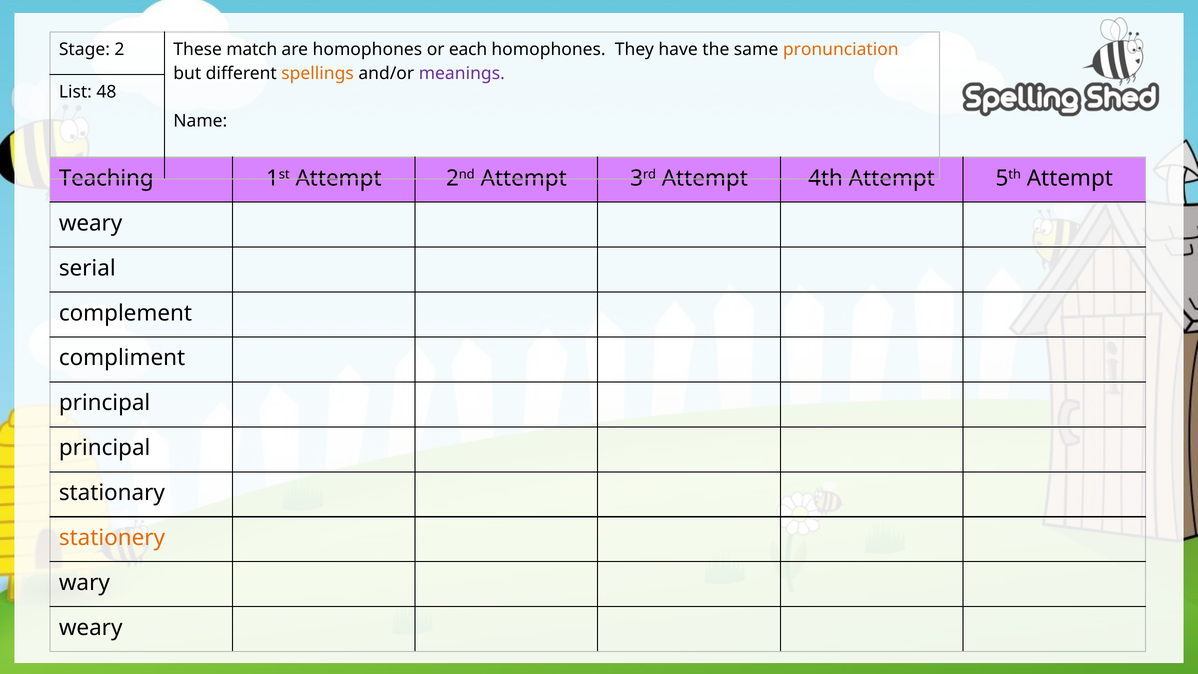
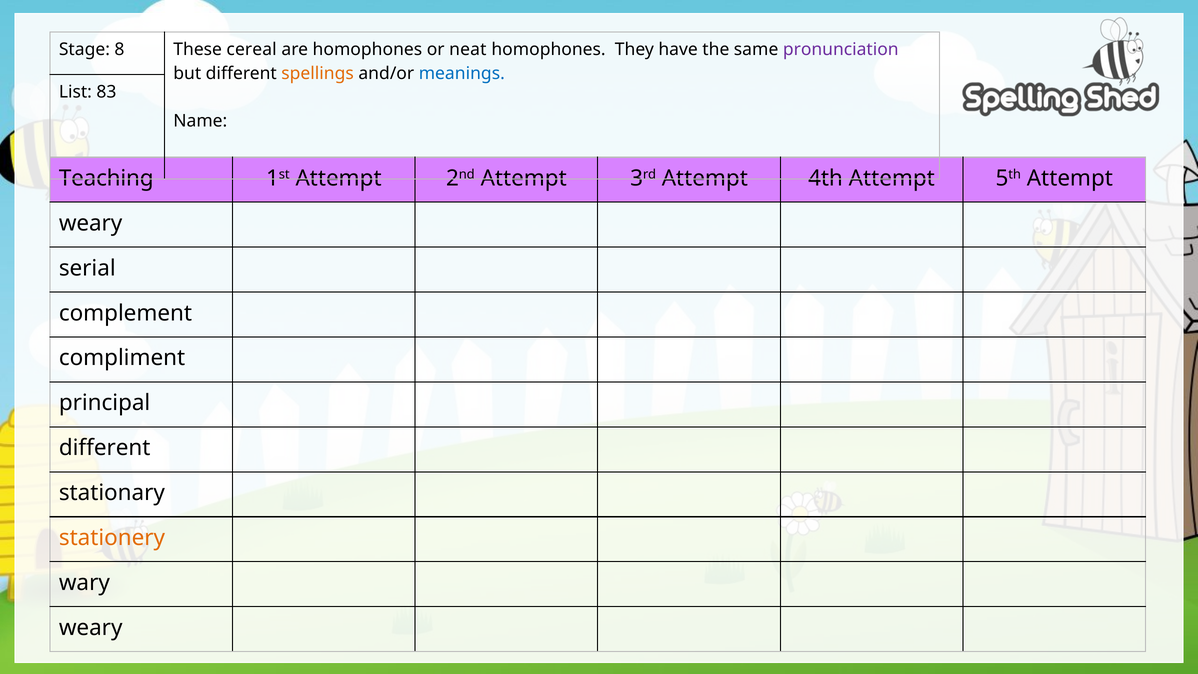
2: 2 -> 8
match: match -> cereal
each: each -> neat
pronunciation colour: orange -> purple
meanings colour: purple -> blue
48: 48 -> 83
principal at (105, 448): principal -> different
